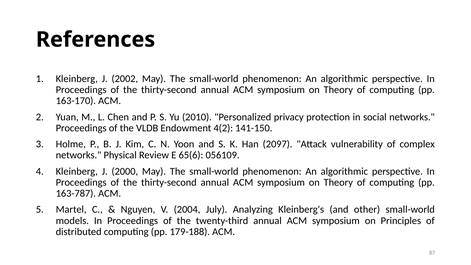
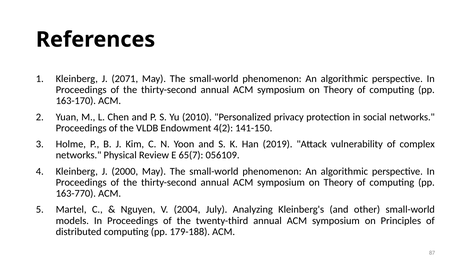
2002: 2002 -> 2071
2097: 2097 -> 2019
65(6: 65(6 -> 65(7
163-787: 163-787 -> 163-770
